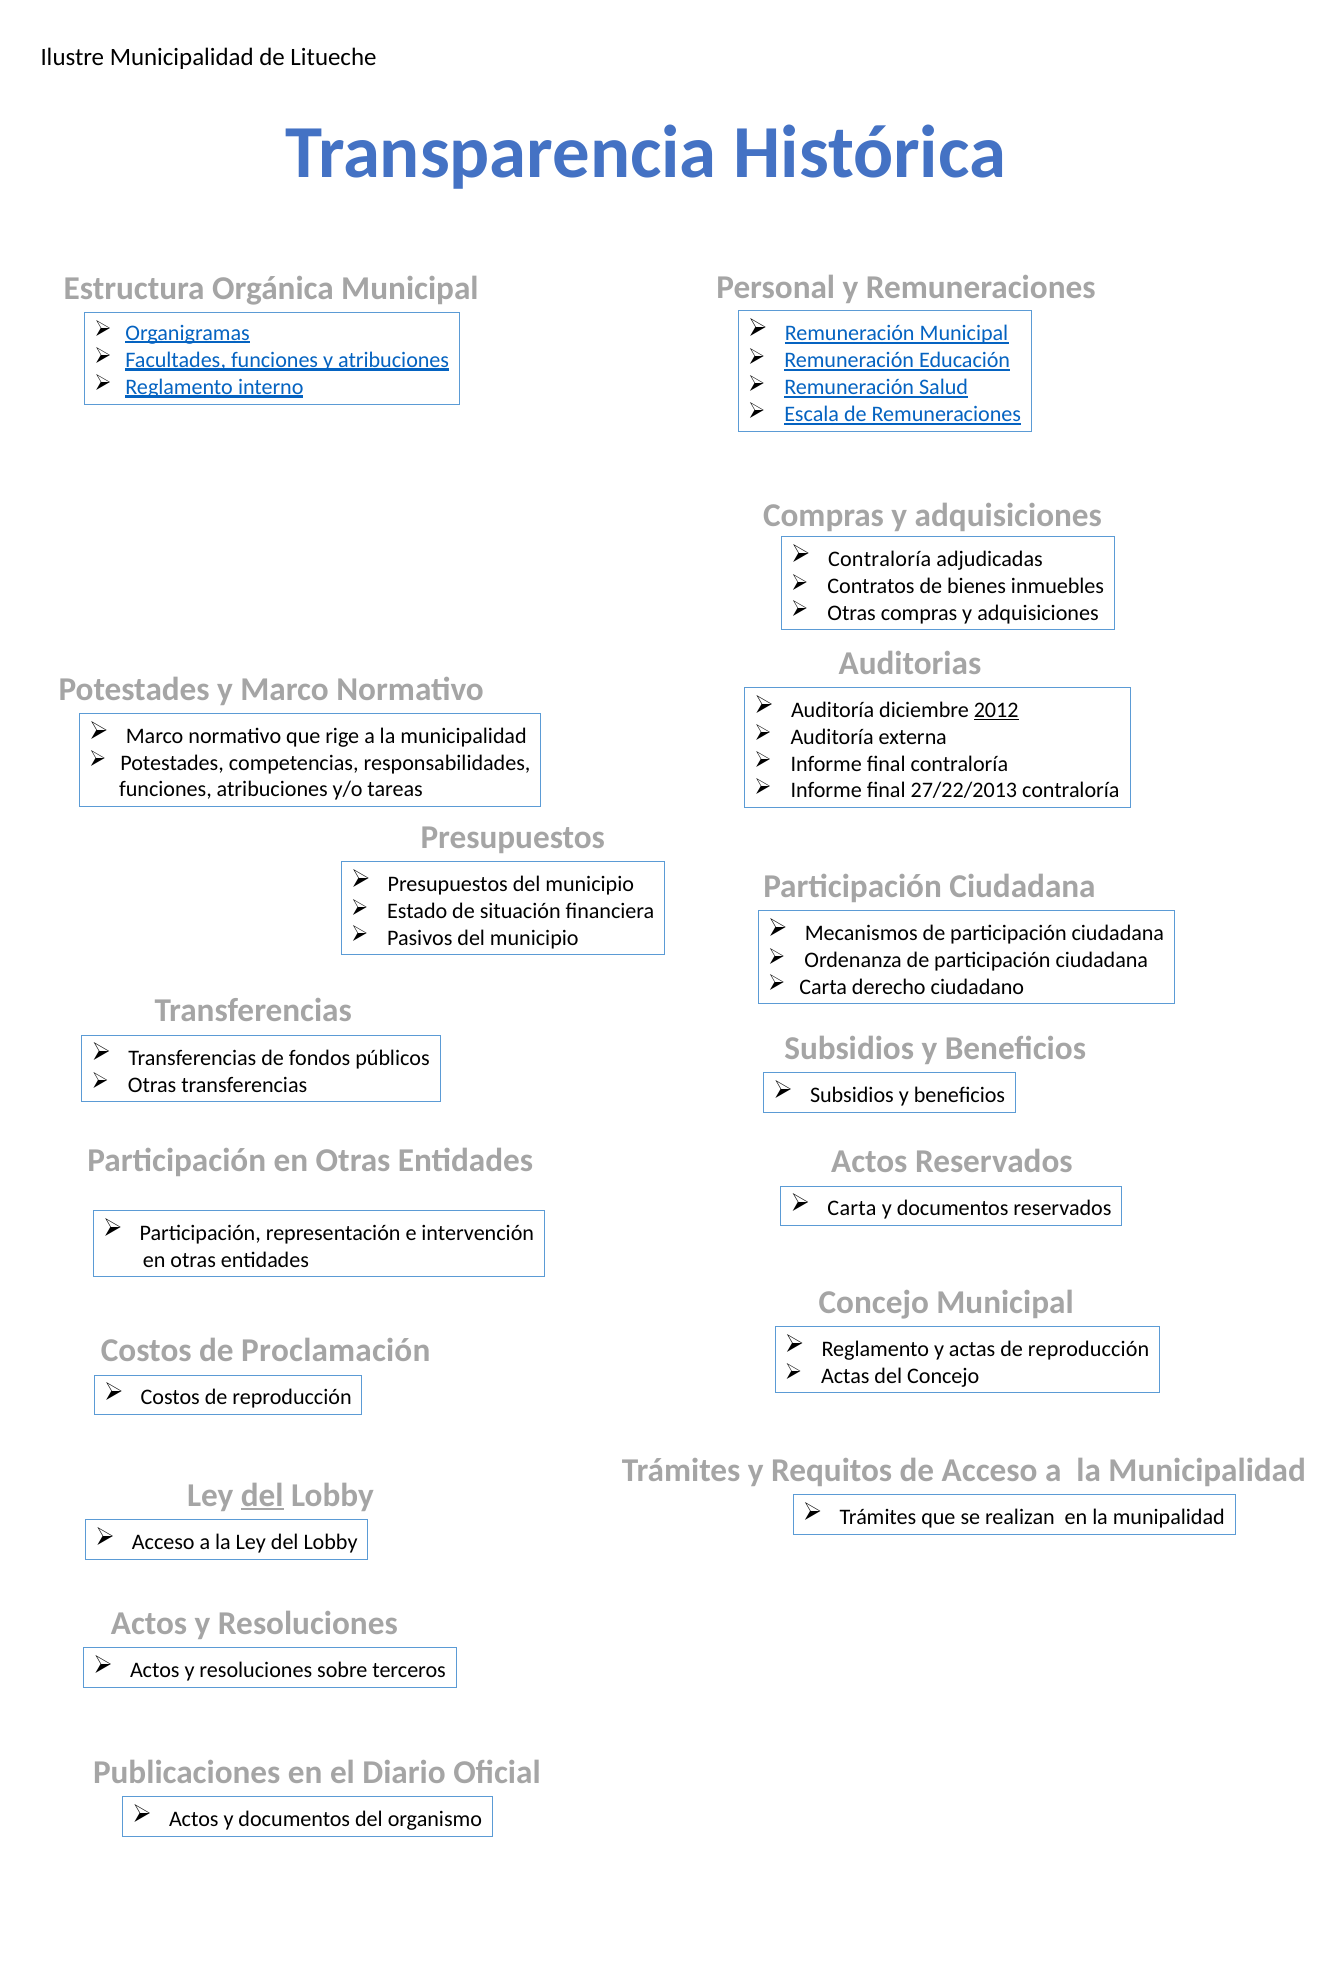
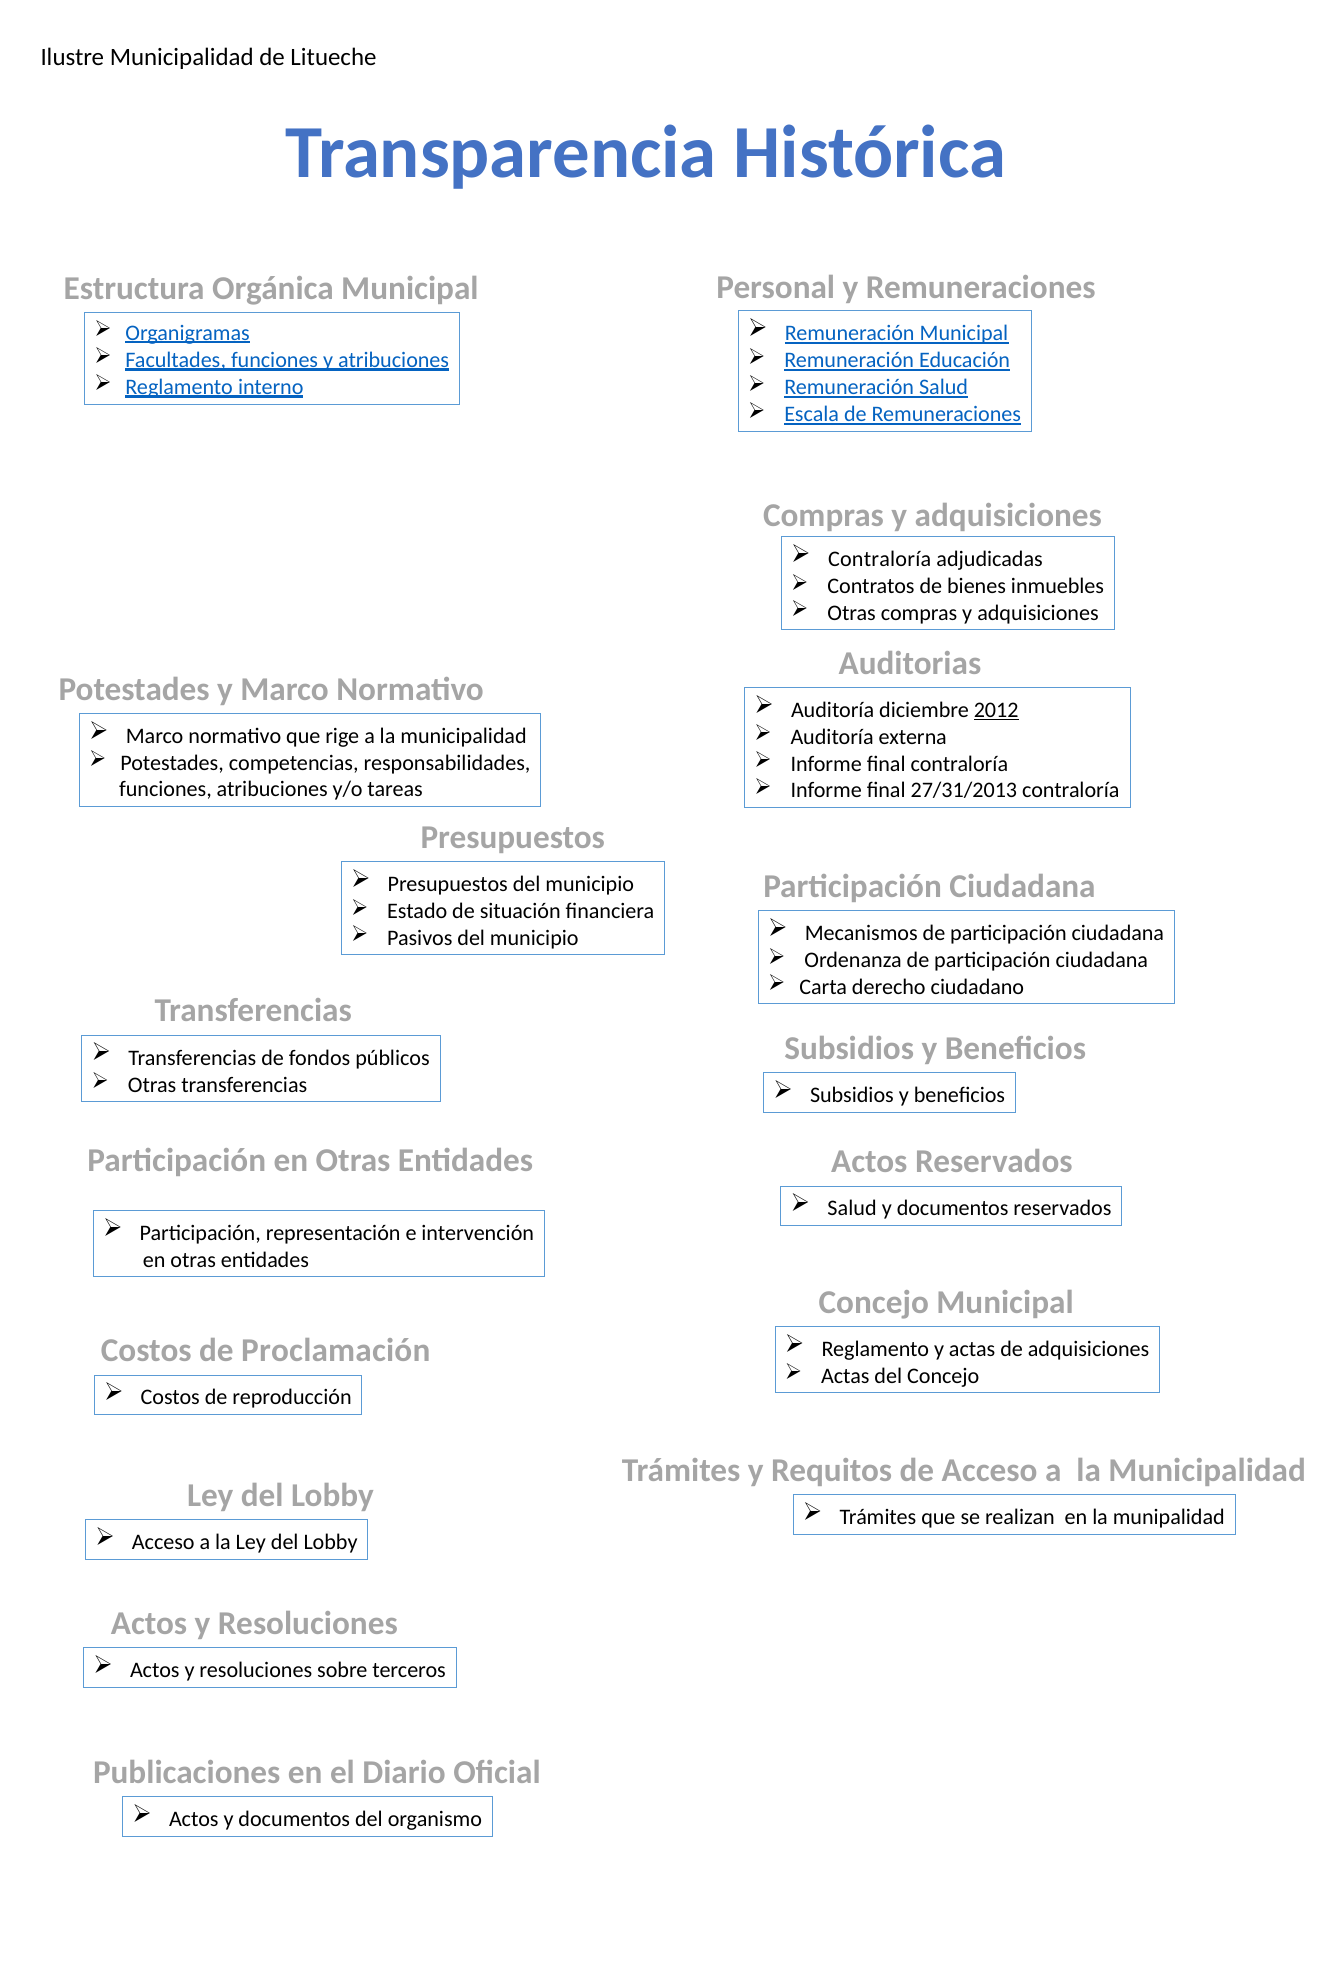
27/22/2013: 27/22/2013 -> 27/31/2013
Carta at (852, 1208): Carta -> Salud
actas de reproducción: reproducción -> adquisiciones
del at (262, 1495) underline: present -> none
